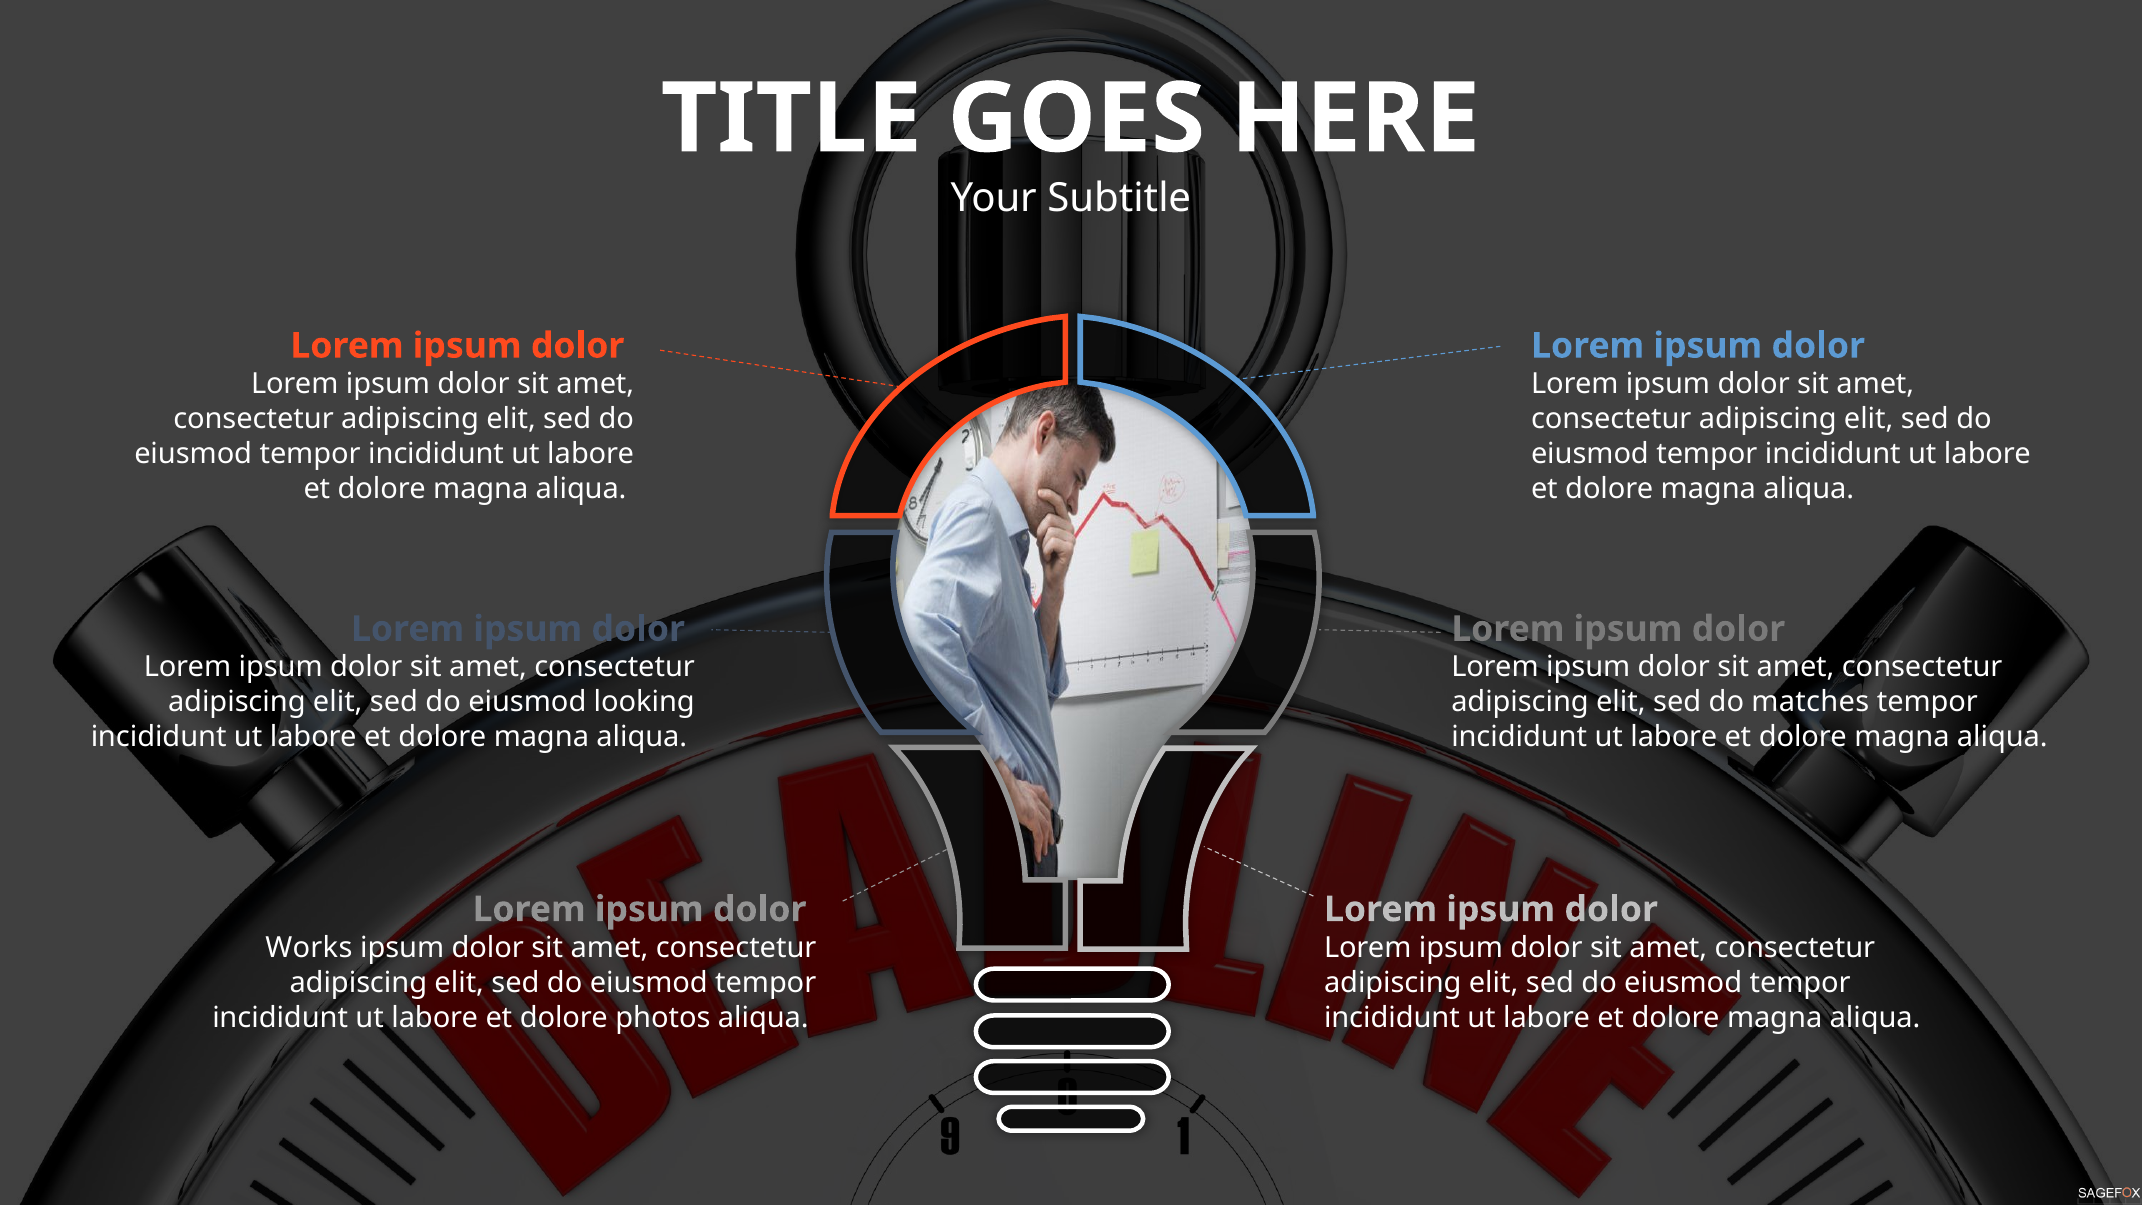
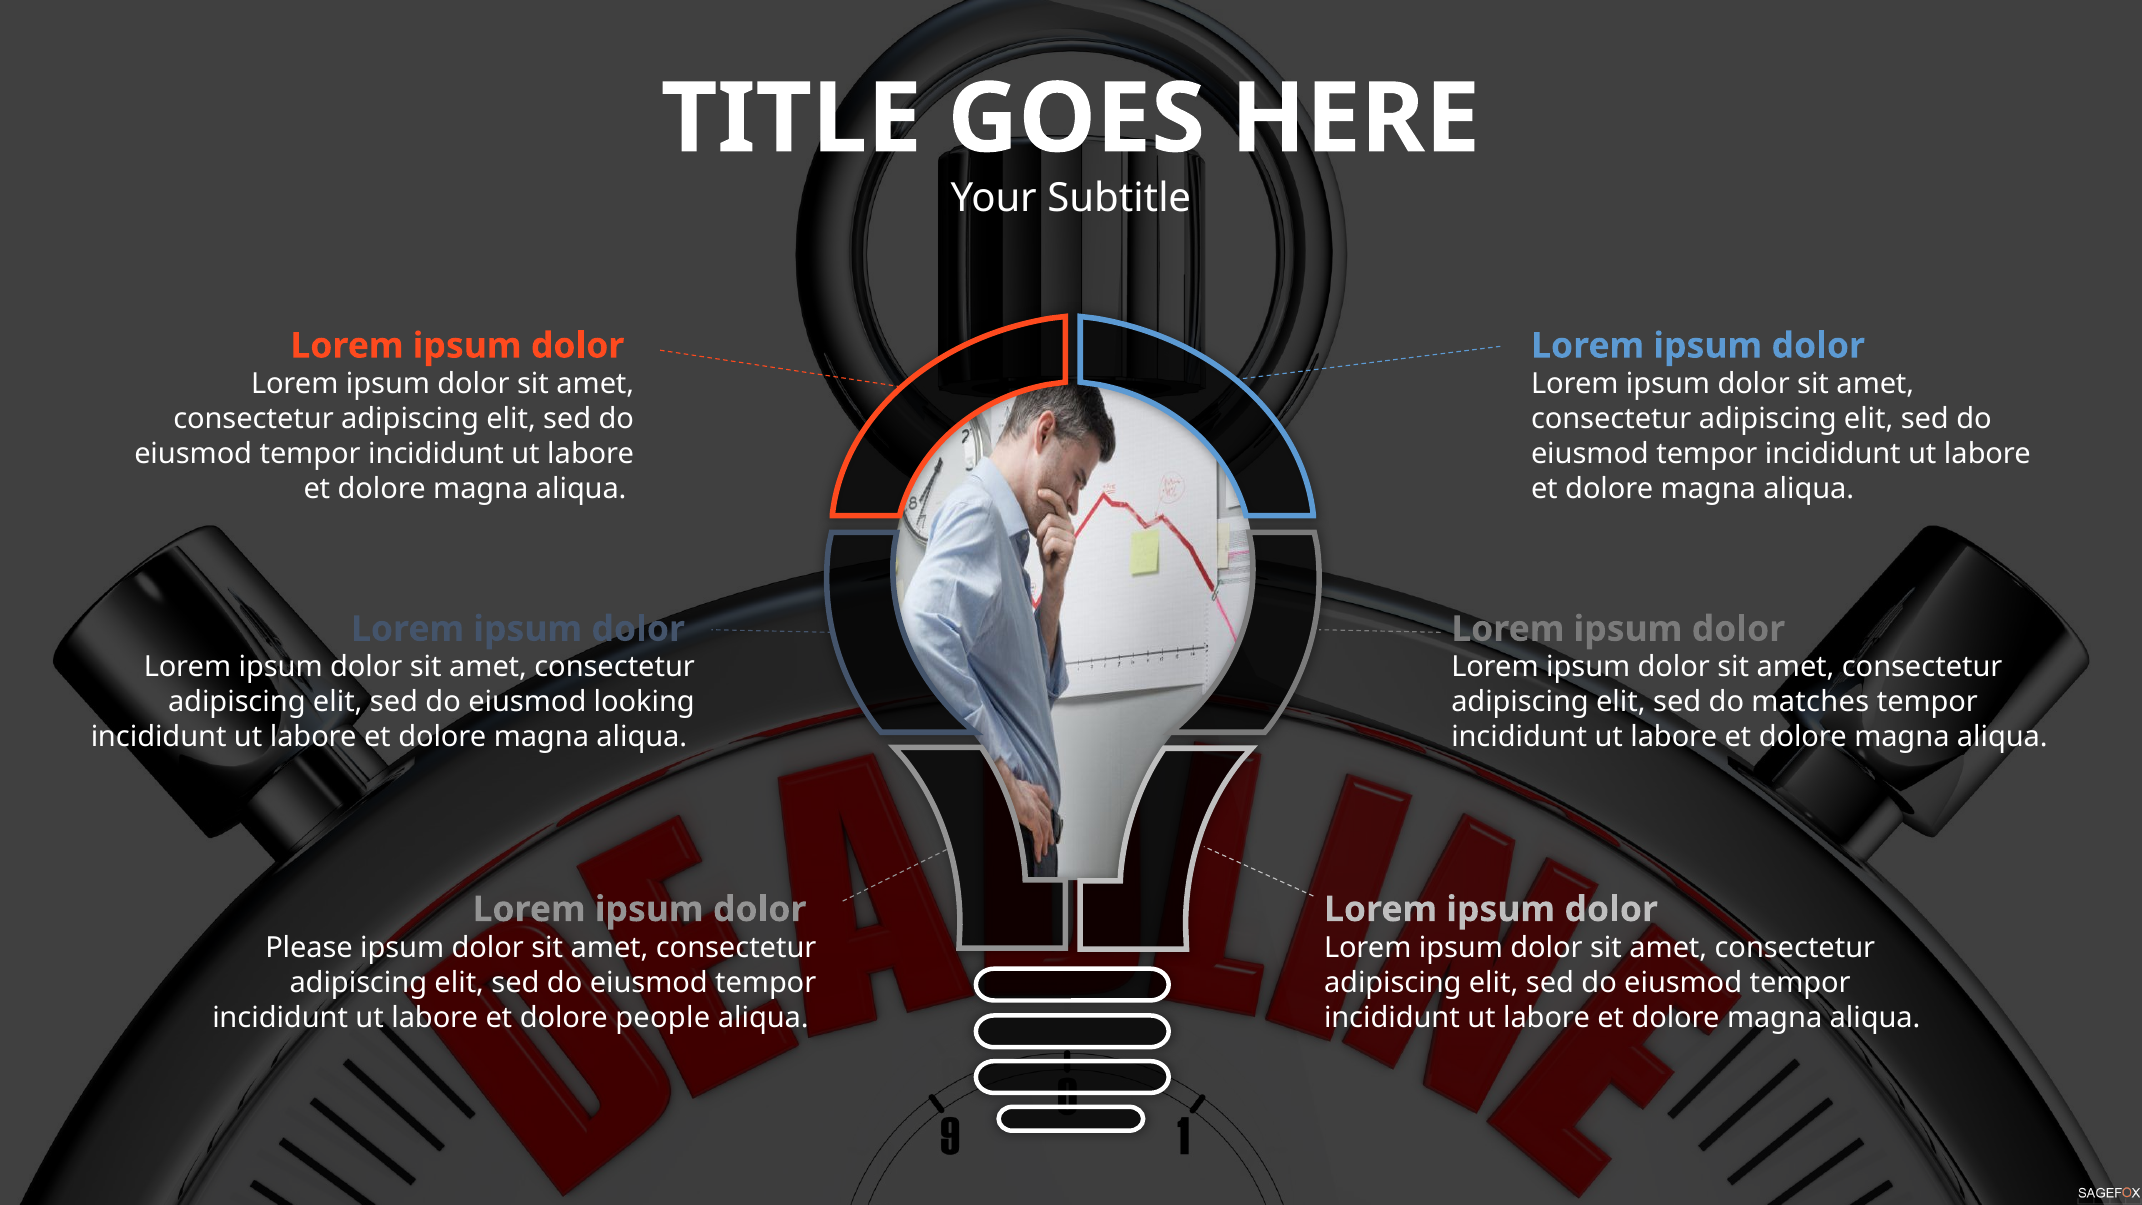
Works: Works -> Please
photos: photos -> people
